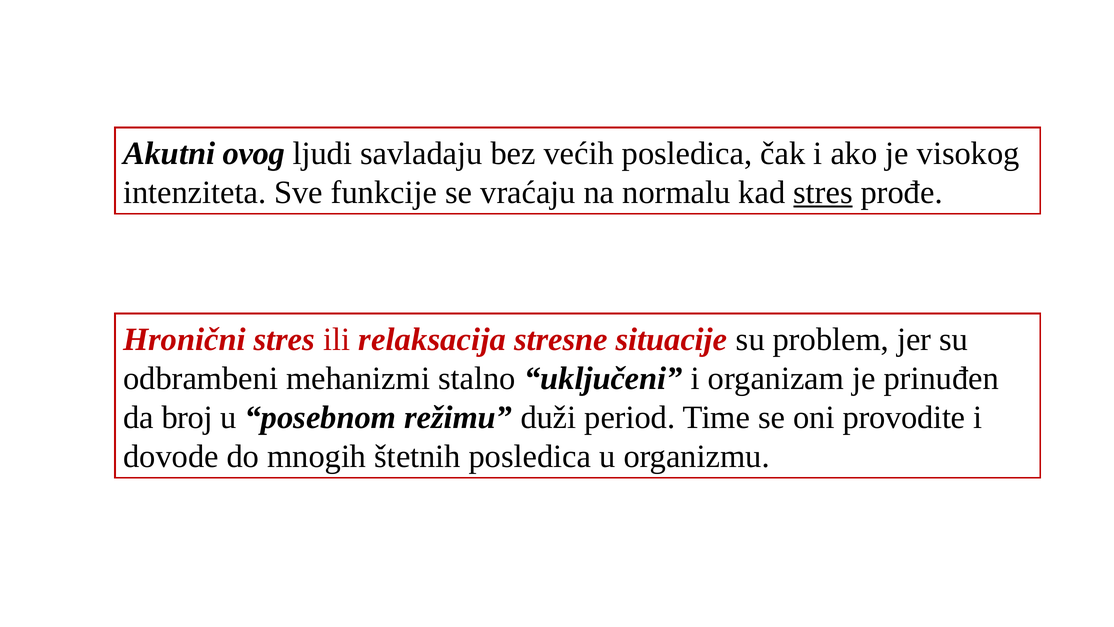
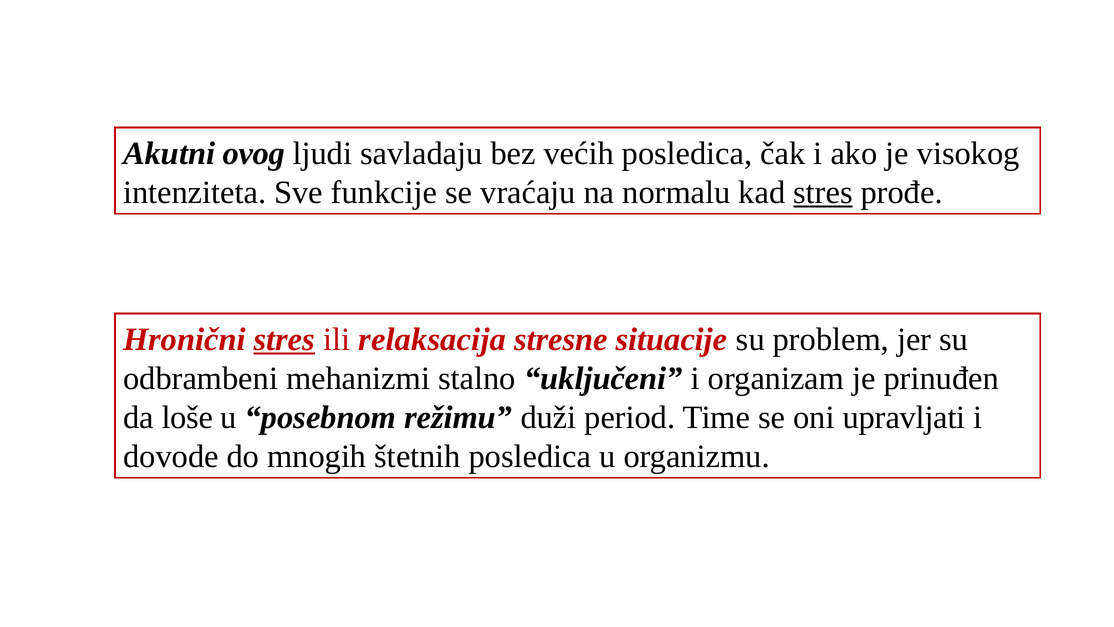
stres at (284, 339) underline: none -> present
broj: broj -> loše
provodite: provodite -> upravljati
